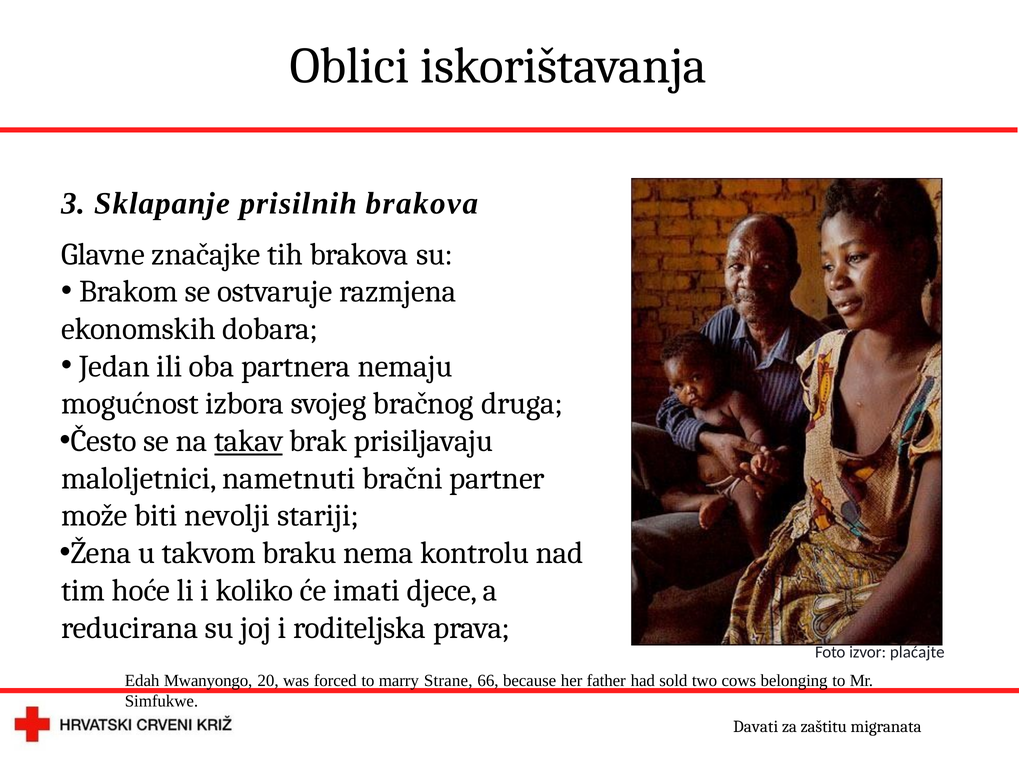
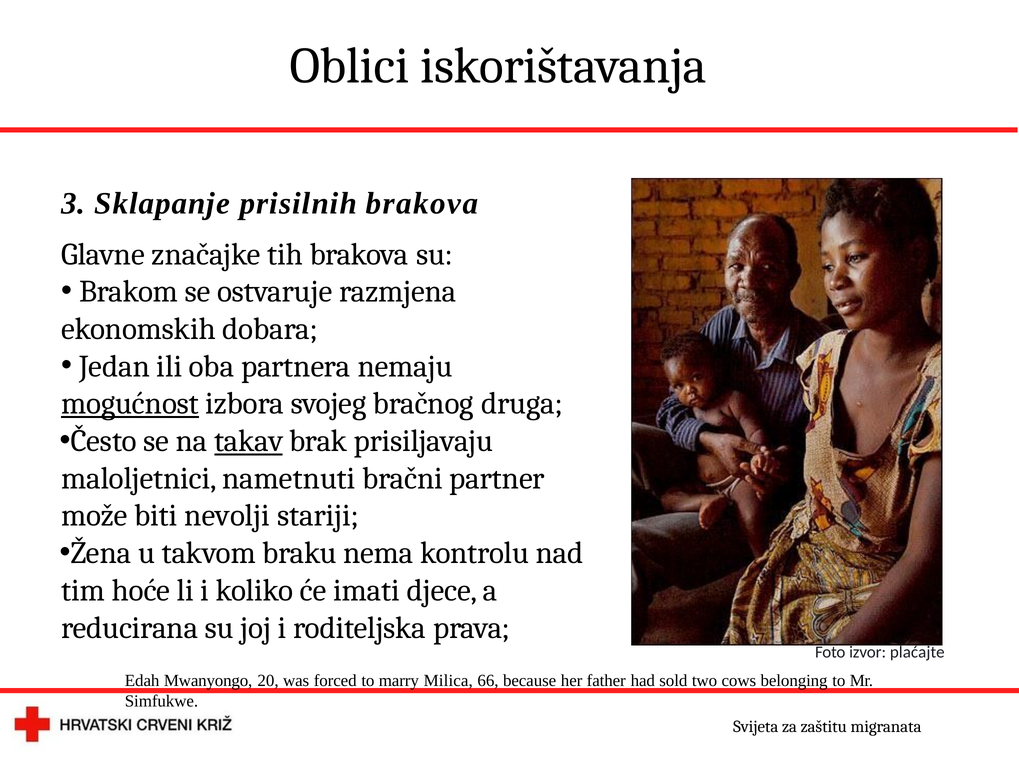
mogućnost underline: none -> present
Strane: Strane -> Milica
Davati: Davati -> Svijeta
